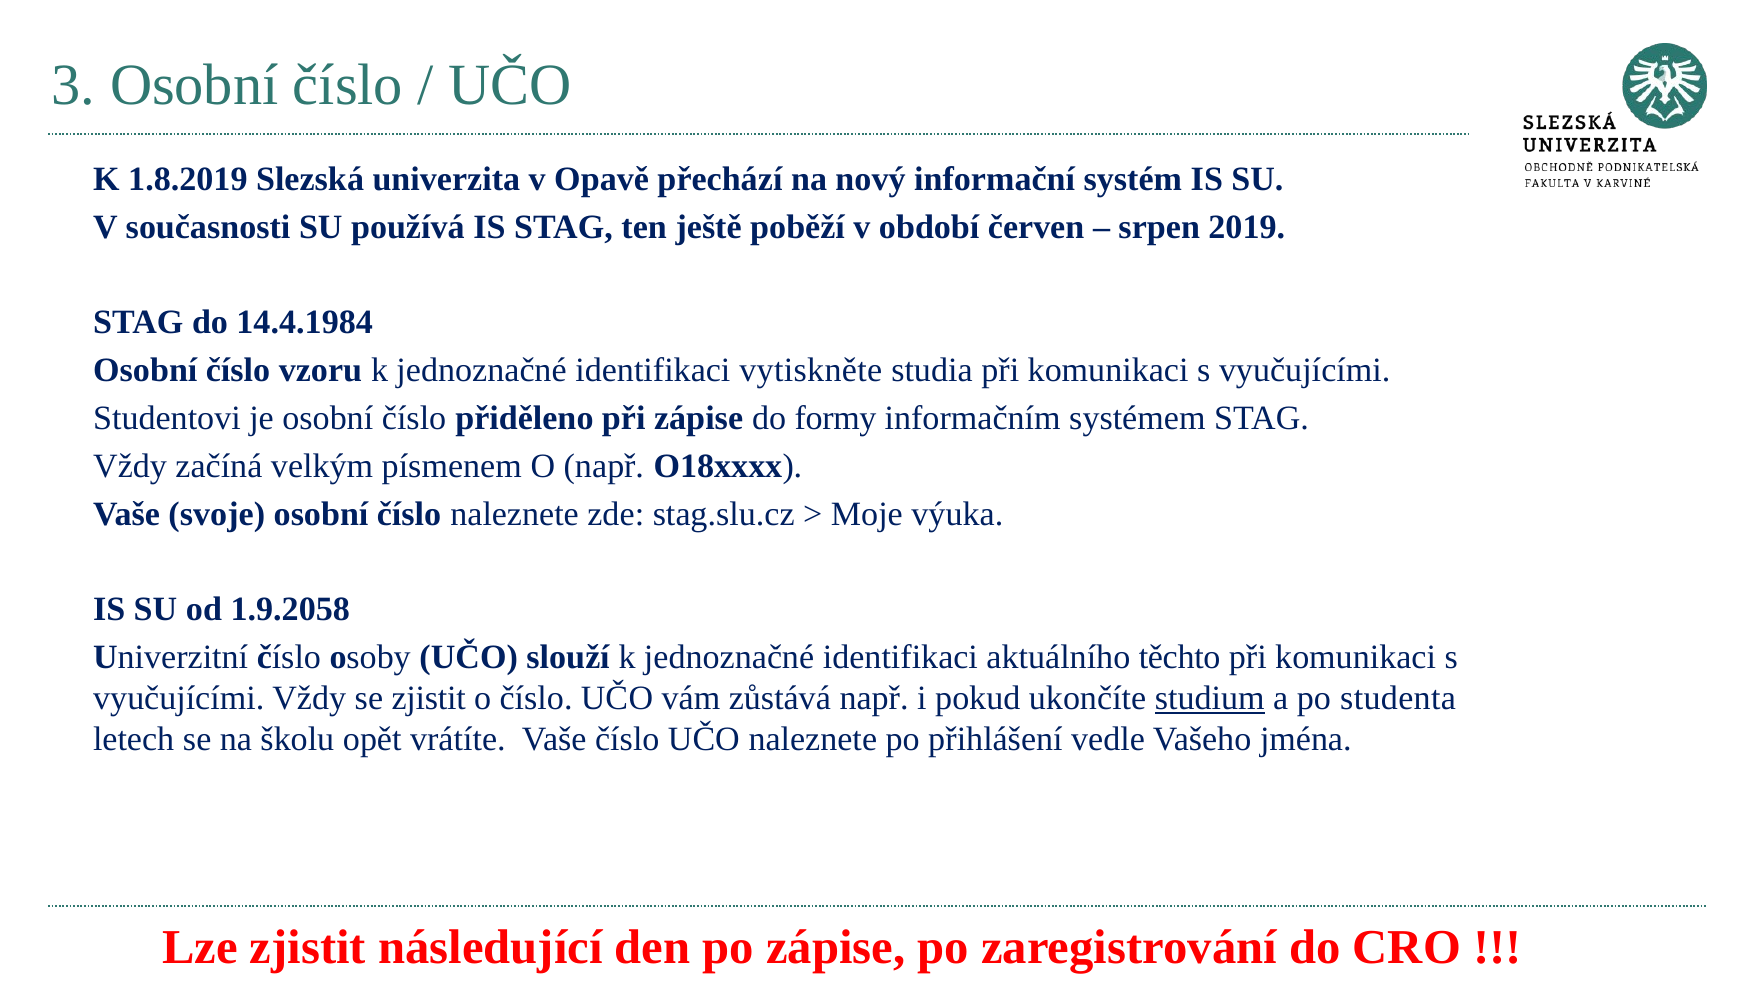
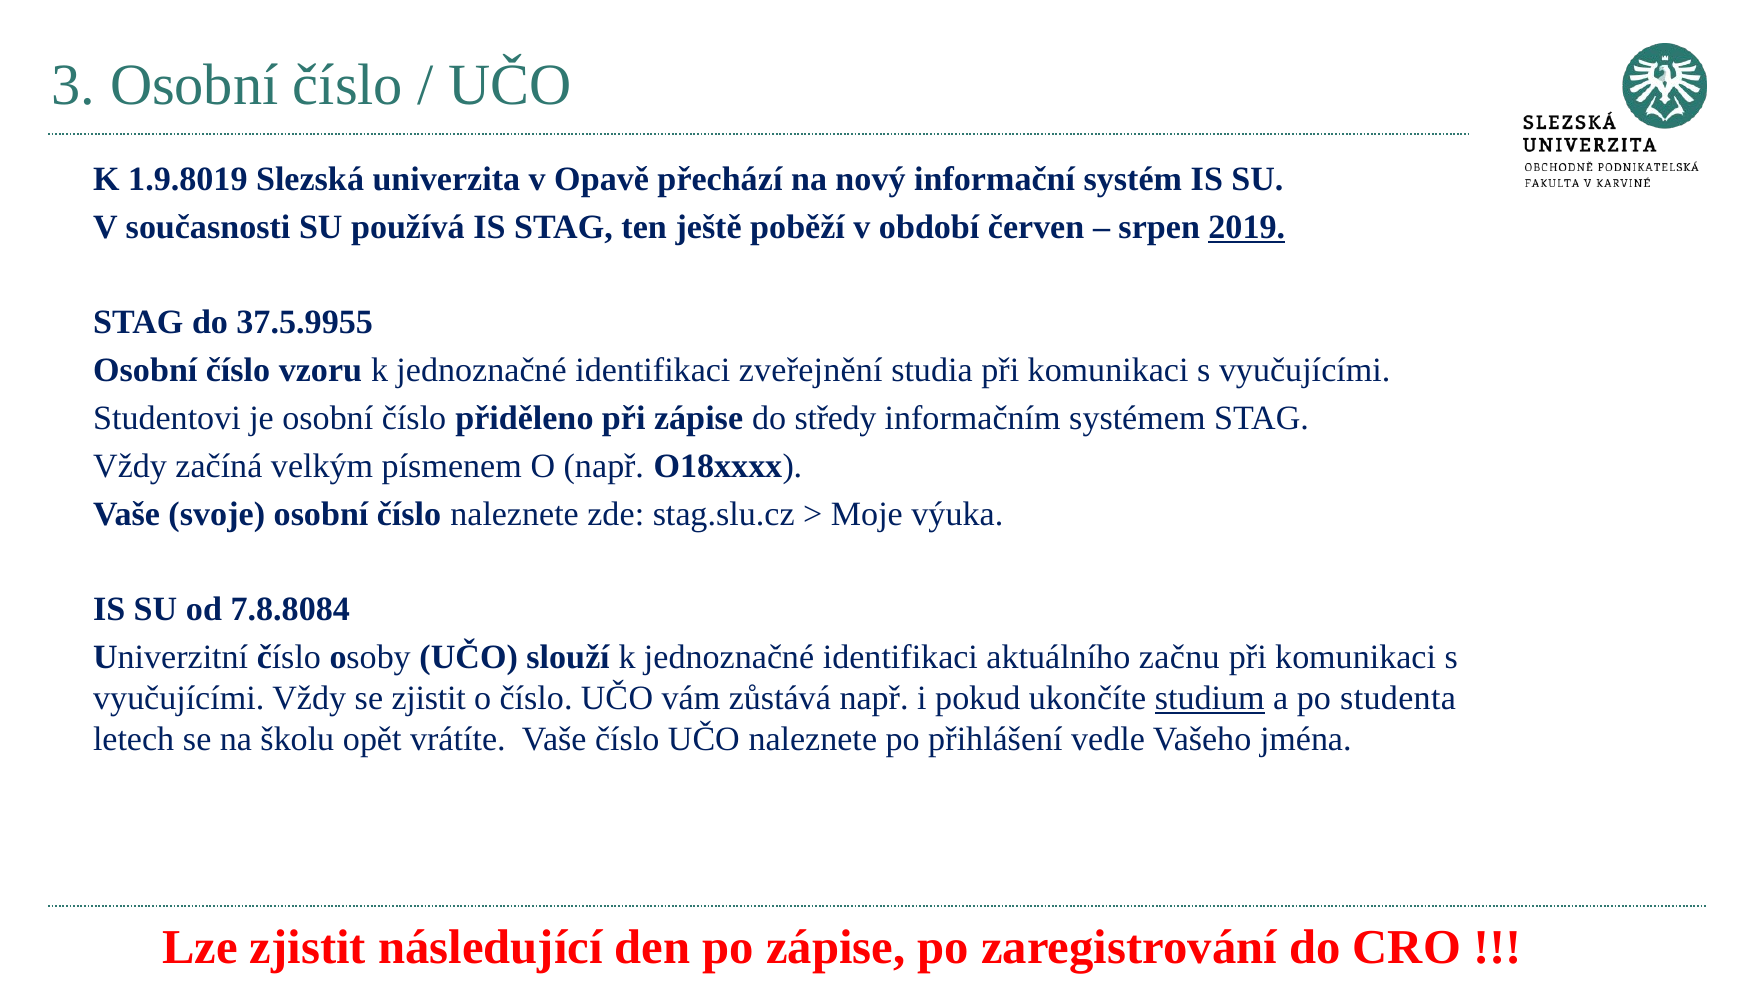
1.8.2019: 1.8.2019 -> 1.9.8019
2019 underline: none -> present
14.4.1984: 14.4.1984 -> 37.5.9955
vytiskněte: vytiskněte -> zveřejnění
formy: formy -> středy
1.9.2058: 1.9.2058 -> 7.8.8084
těchto: těchto -> začnu
